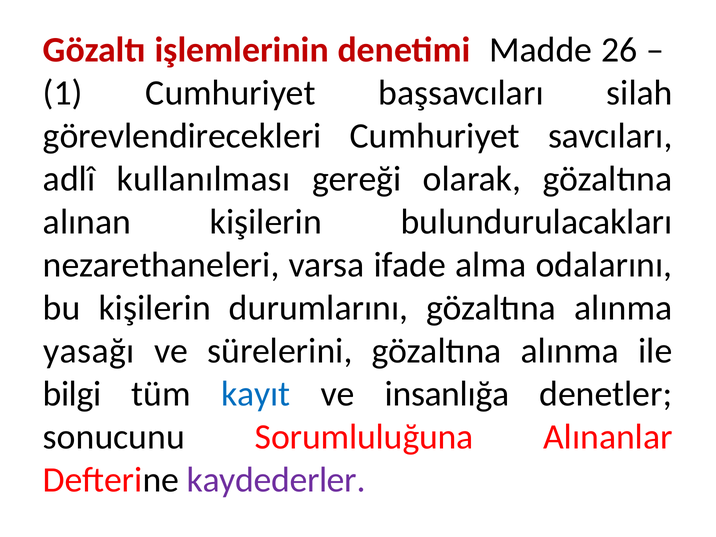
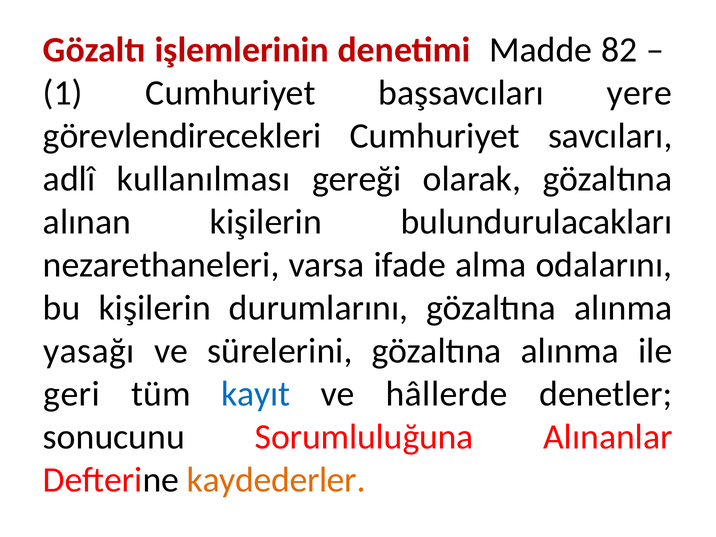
26: 26 -> 82
silah: silah -> yere
bilgi: bilgi -> geri
insanlığa: insanlığa -> hâllerde
kaydederler colour: purple -> orange
